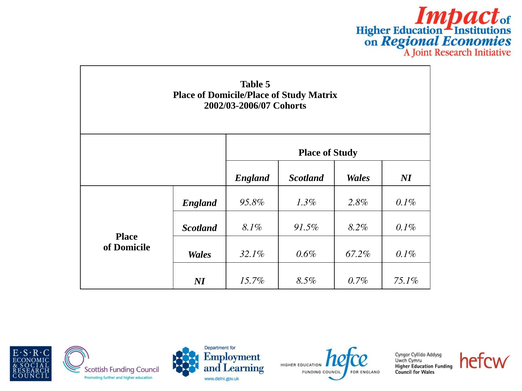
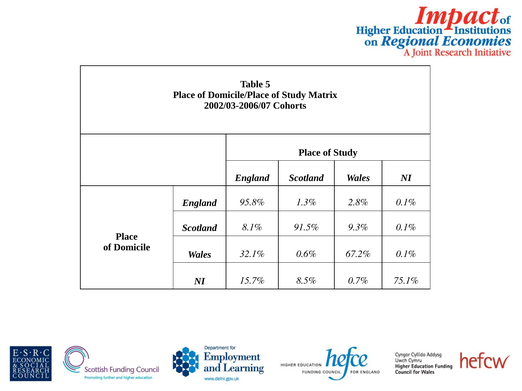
8.2%: 8.2% -> 9.3%
